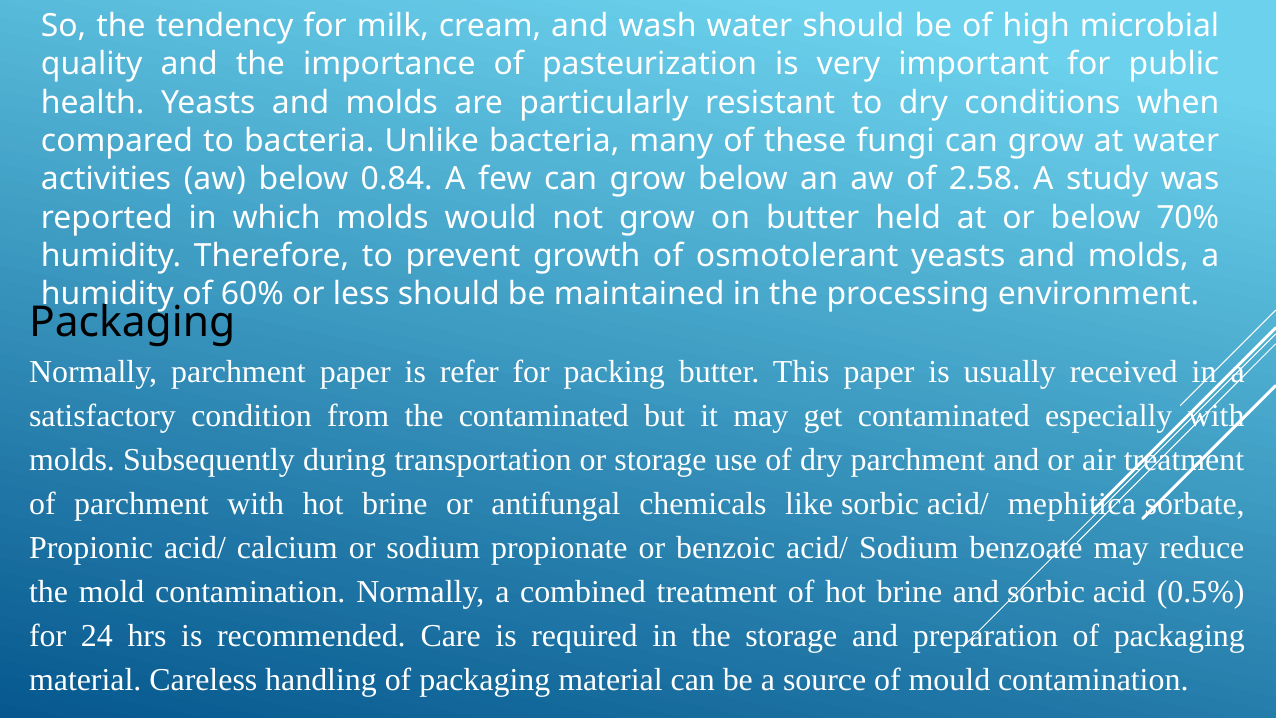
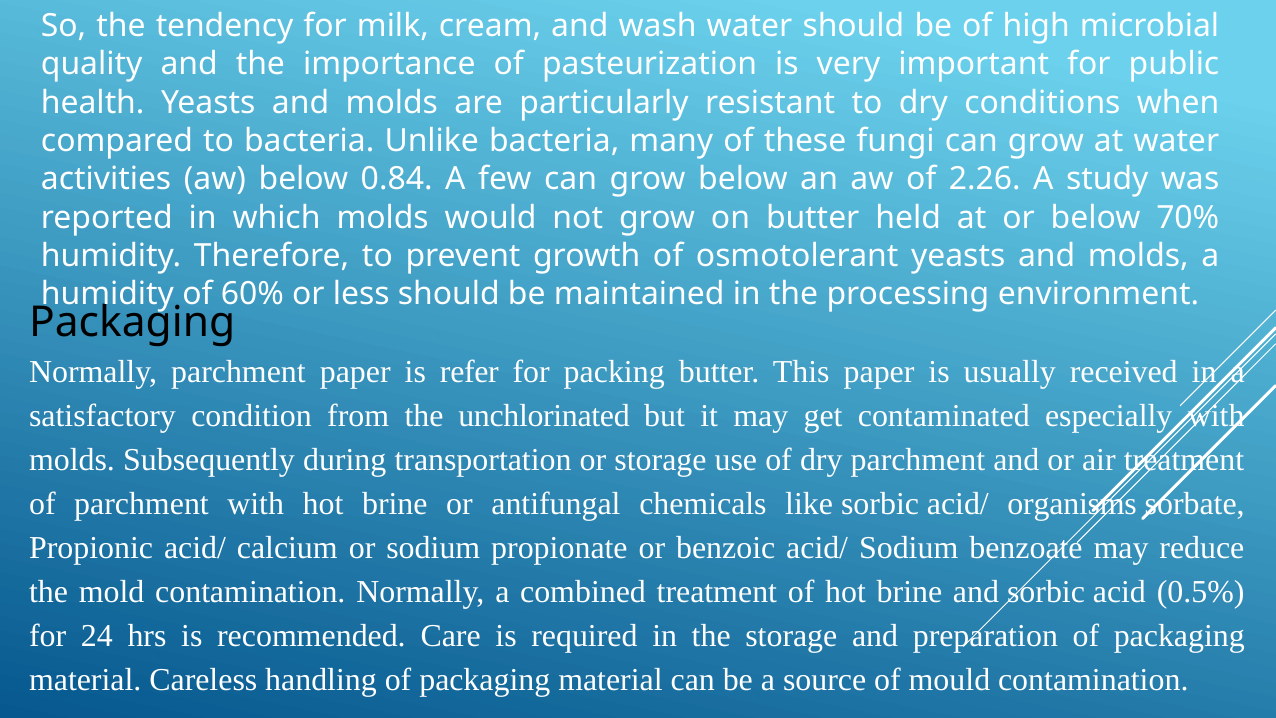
2.58: 2.58 -> 2.26
the contaminated: contaminated -> unchlorinated
mephitica: mephitica -> organisms
